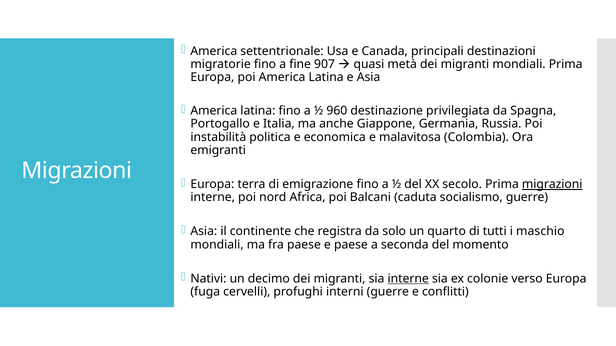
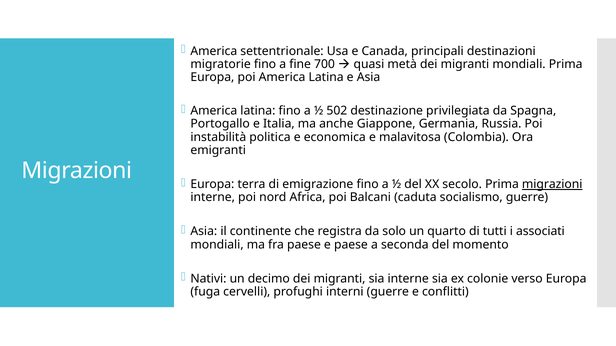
907: 907 -> 700
960: 960 -> 502
maschio: maschio -> associati
interne at (408, 279) underline: present -> none
